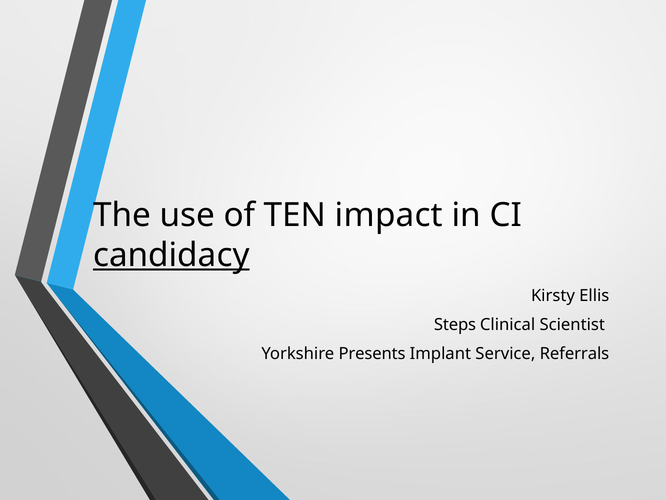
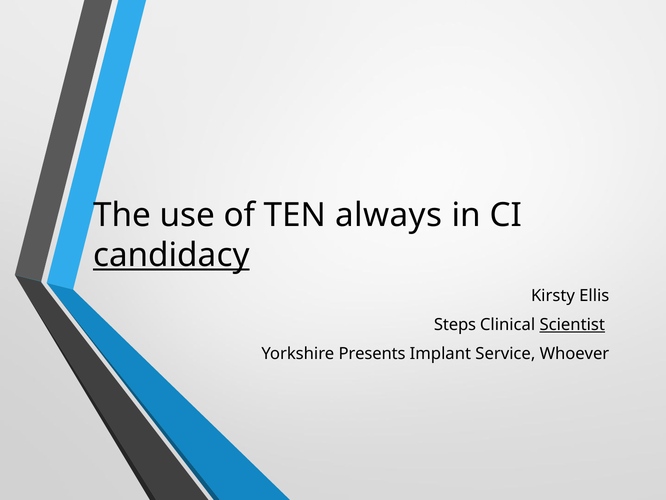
impact: impact -> always
Scientist underline: none -> present
Referrals: Referrals -> Whoever
